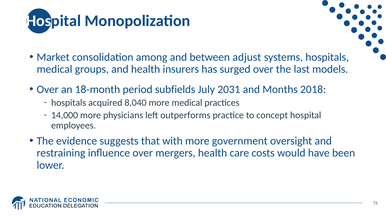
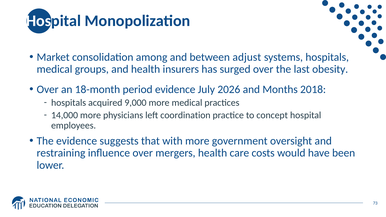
models: models -> obesity
period subfields: subfields -> evidence
2031: 2031 -> 2026
8,040: 8,040 -> 9,000
outperforms: outperforms -> coordination
